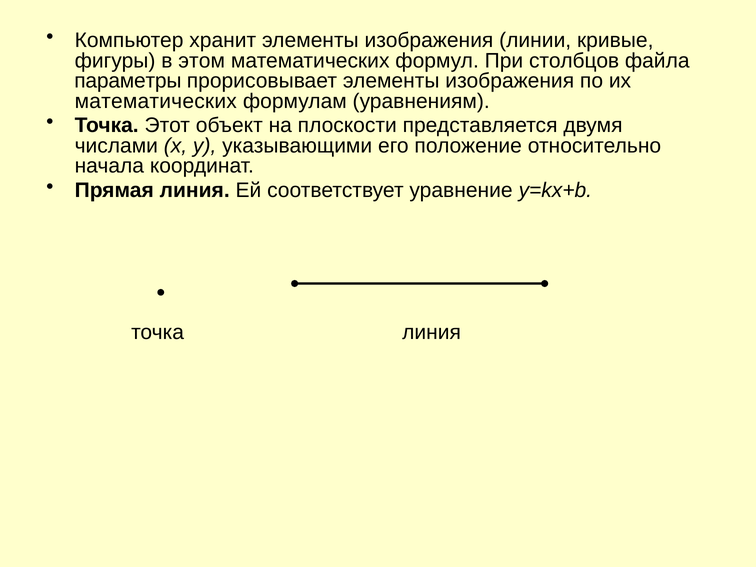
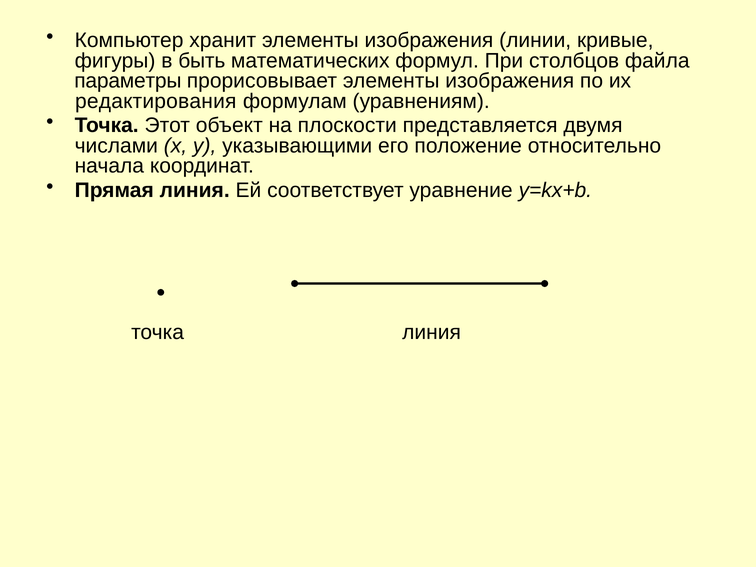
этом: этом -> быть
математических at (156, 101): математических -> редактирования
